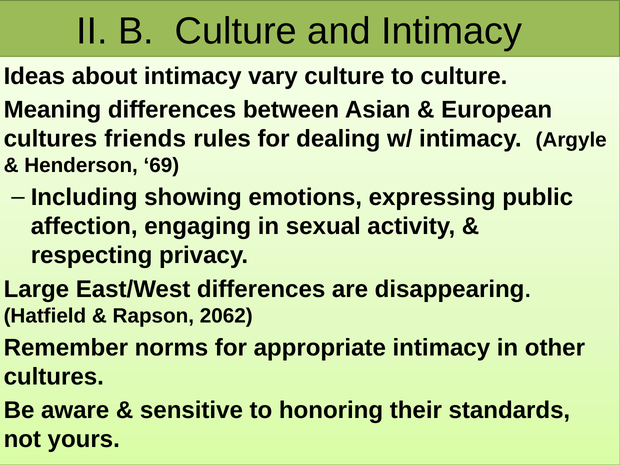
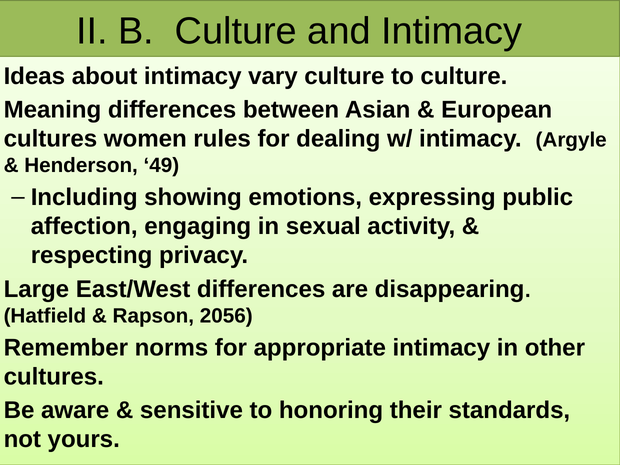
friends: friends -> women
69: 69 -> 49
2062: 2062 -> 2056
